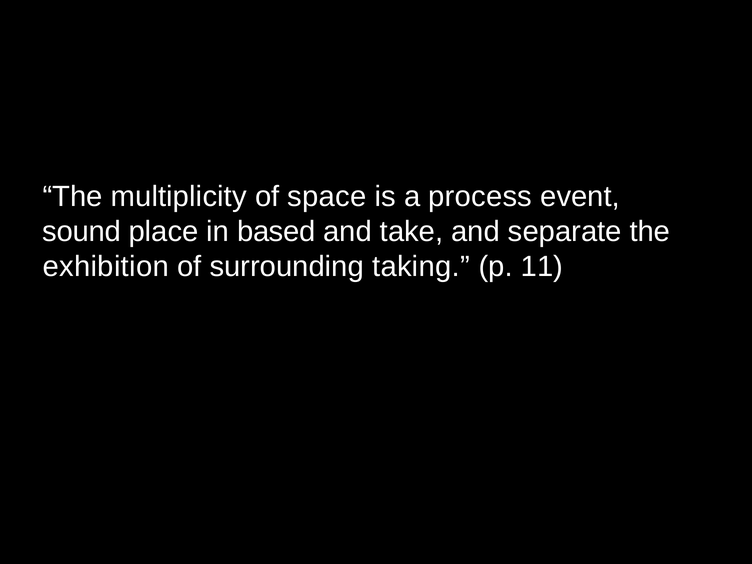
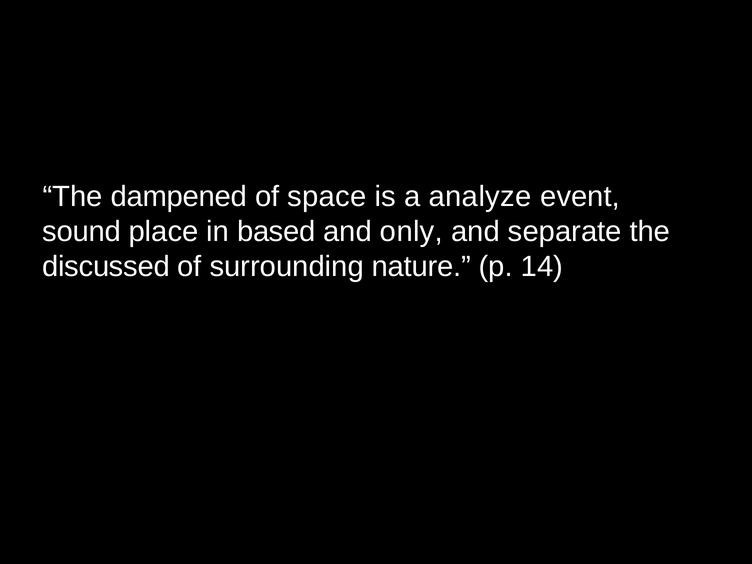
multiplicity: multiplicity -> dampened
process: process -> analyze
take: take -> only
exhibition: exhibition -> discussed
taking: taking -> nature
11: 11 -> 14
